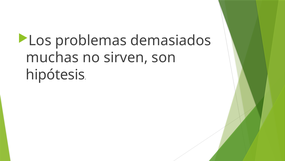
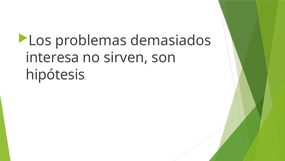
muchas: muchas -> interesa
